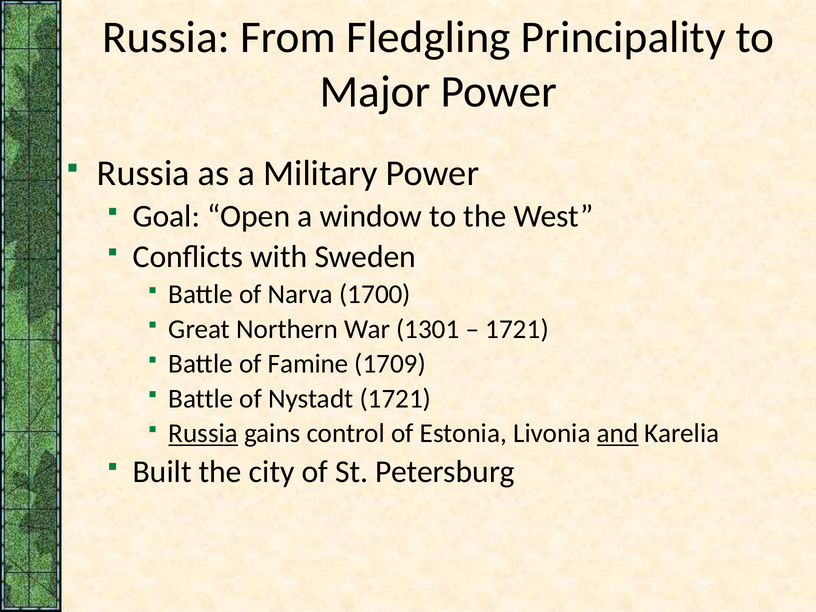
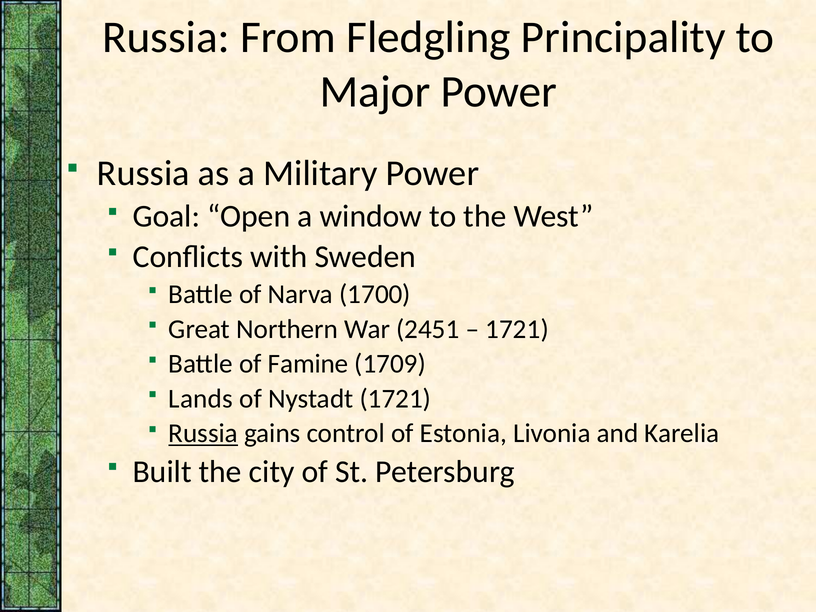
1301: 1301 -> 2451
Battle at (201, 399): Battle -> Lands
and underline: present -> none
